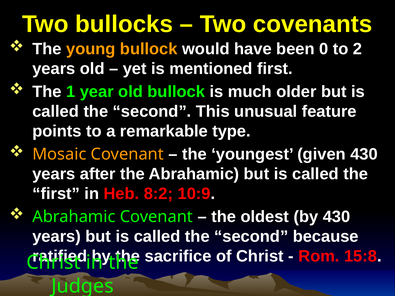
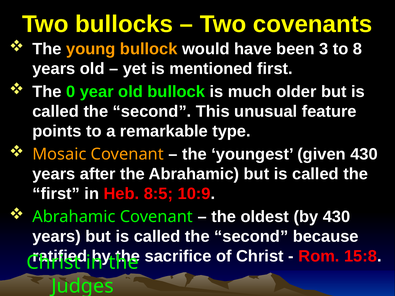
0: 0 -> 3
2: 2 -> 8
1: 1 -> 0
8:2: 8:2 -> 8:5
